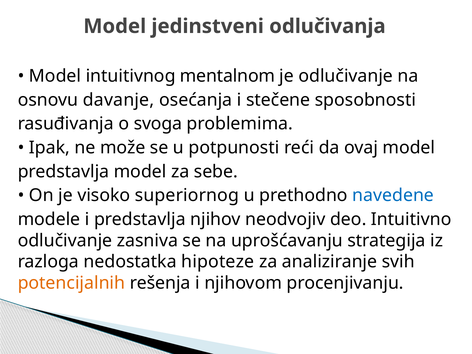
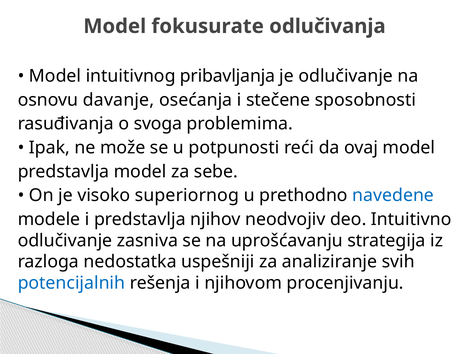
jedinstveni: jedinstveni -> fokusurate
mentalnom: mentalnom -> pribavljanja
hipoteze: hipoteze -> uspešniji
potencijalnih colour: orange -> blue
